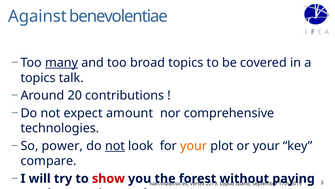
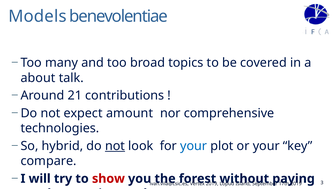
Against: Against -> Models
many underline: present -> none
topics at (38, 78): topics -> about
20: 20 -> 21
power: power -> hybrid
your at (194, 145) colour: orange -> blue
